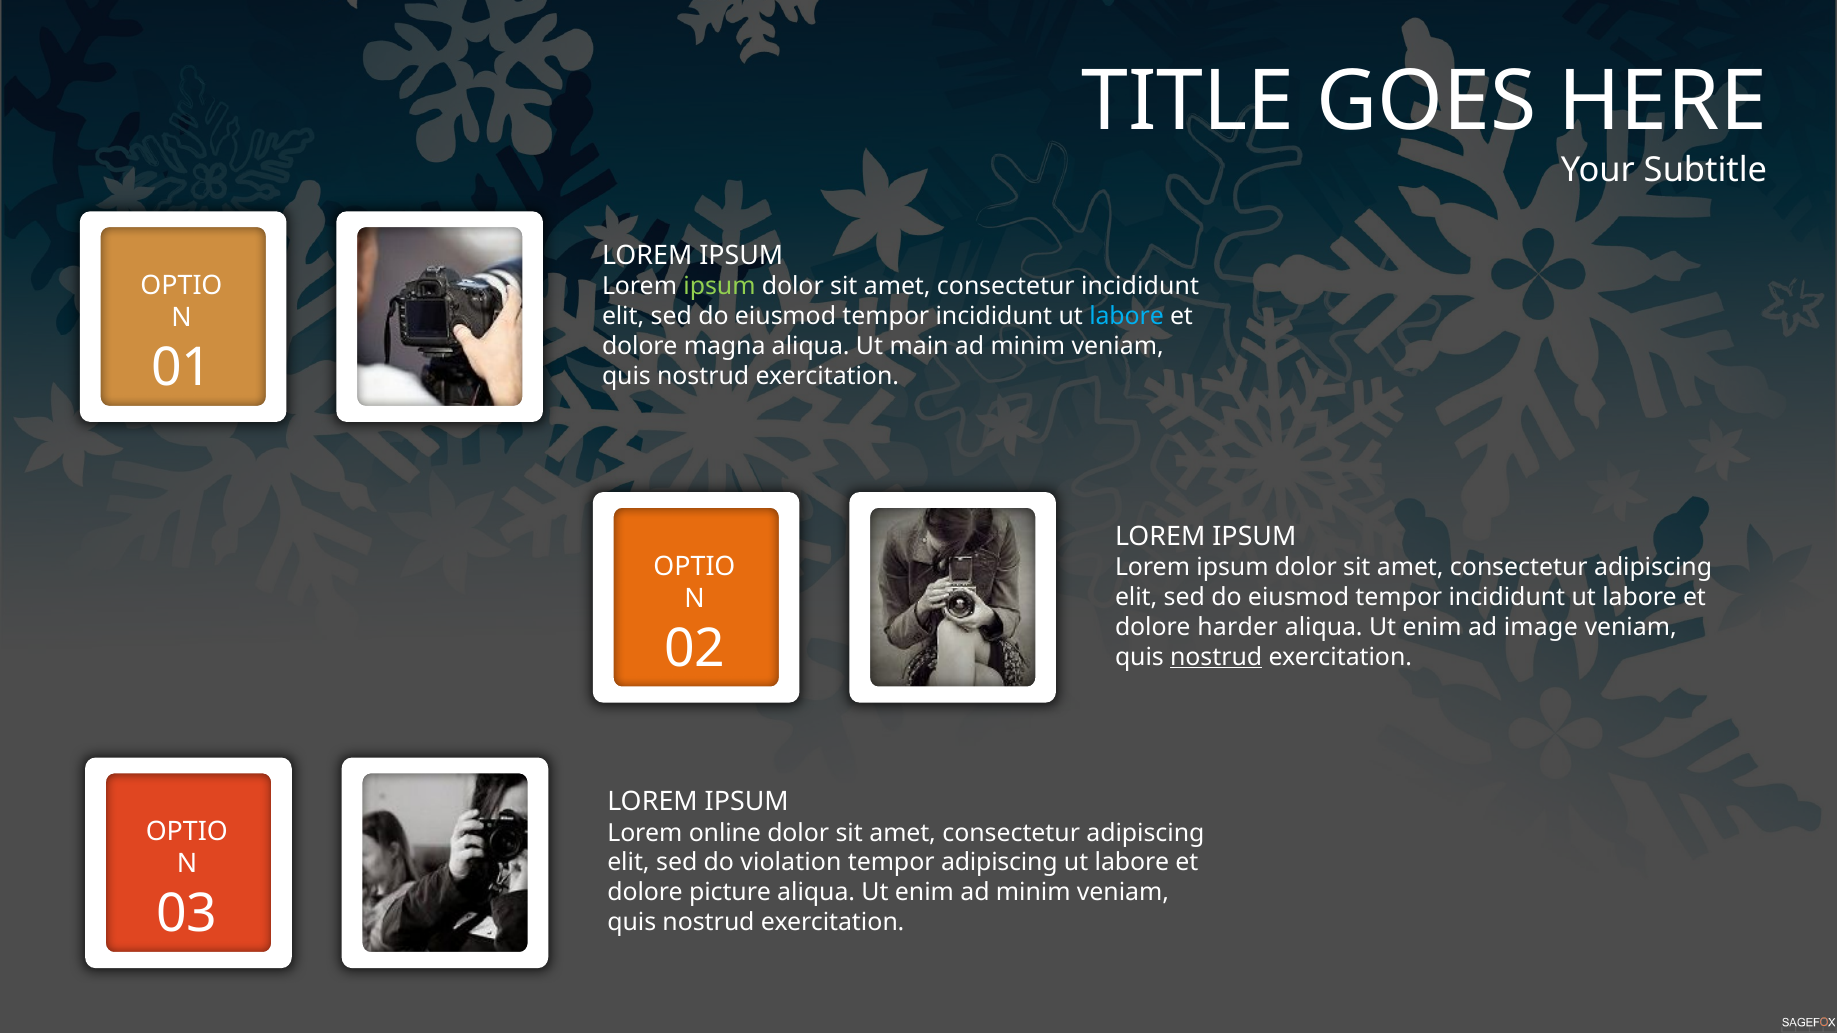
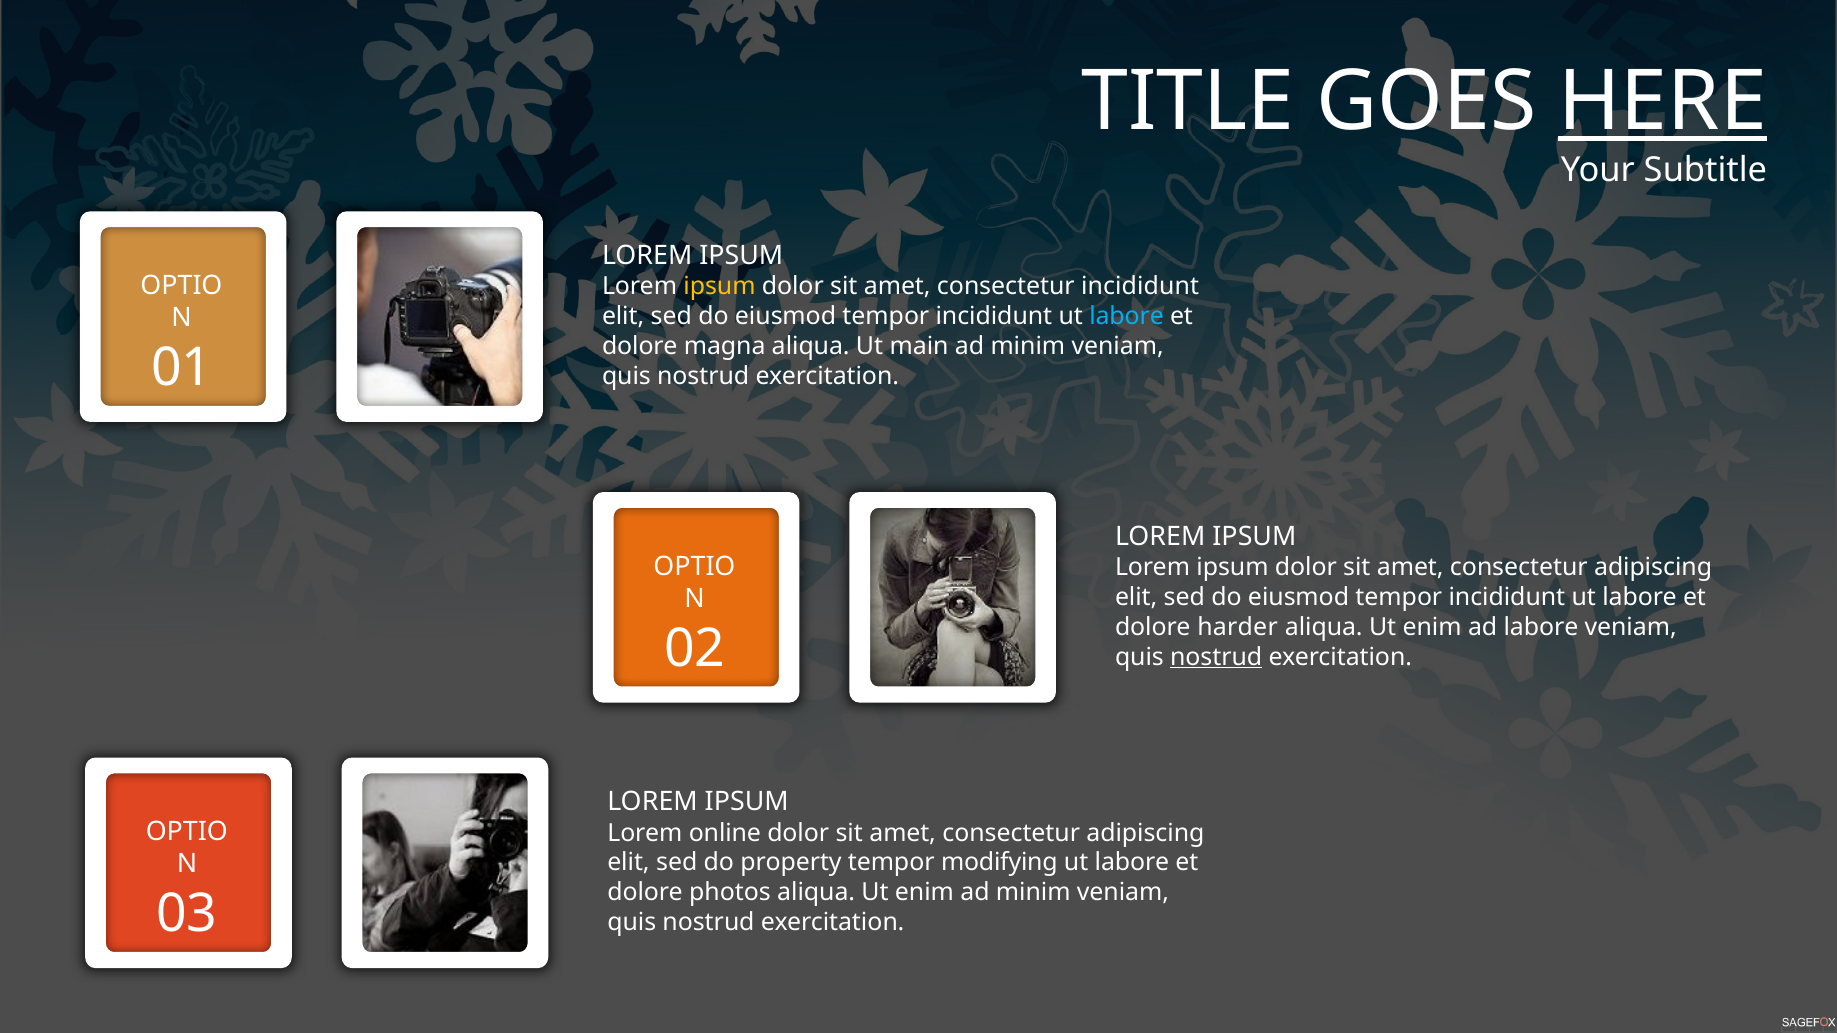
HERE underline: none -> present
ipsum at (719, 287) colour: light green -> yellow
ad image: image -> labore
violation: violation -> property
tempor adipiscing: adipiscing -> modifying
picture: picture -> photos
